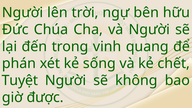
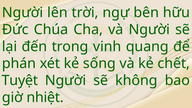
được: được -> nhiệt
